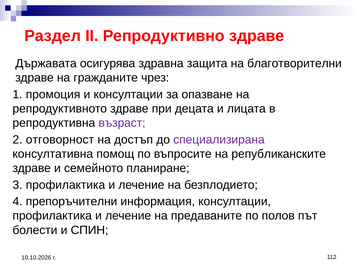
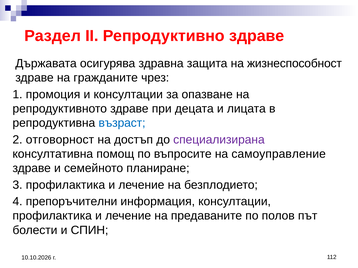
благотворителни: благотворителни -> жизнеспособност
възраст colour: purple -> blue
републиканските: републиканските -> самоуправление
